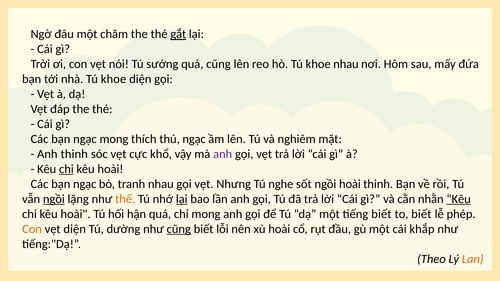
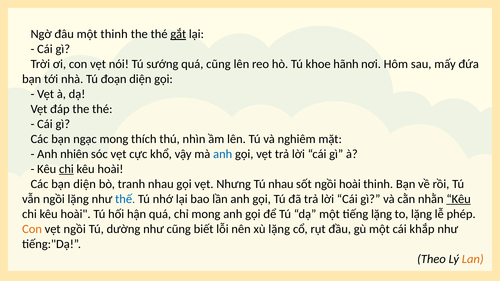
một chăm: chăm -> thinh
khoe nhau: nhau -> hãnh
nhà Tú khoe: khoe -> đoạn
thú ngạc: ngạc -> nhìn
Anh thinh: thinh -> nhiên
anh at (223, 154) colour: purple -> blue
ngạc at (85, 184): ngạc -> diện
Tú nghe: nghe -> nhau
ngồi at (54, 199) underline: present -> none
thế colour: orange -> blue
lại at (182, 199) underline: present -> none
tiếng biết: biết -> lặng
to biết: biết -> lặng
vẹt diện: diện -> ngồi
cũng at (179, 229) underline: present -> none
xù hoài: hoài -> lặng
